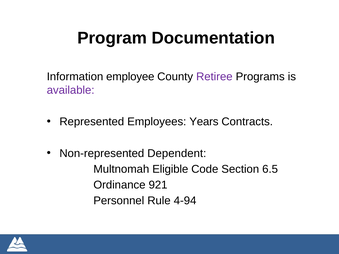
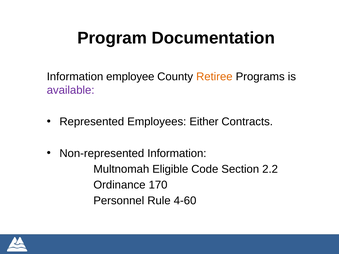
Retiree colour: purple -> orange
Years: Years -> Either
Non-represented Dependent: Dependent -> Information
6.5: 6.5 -> 2.2
921: 921 -> 170
4-94: 4-94 -> 4-60
